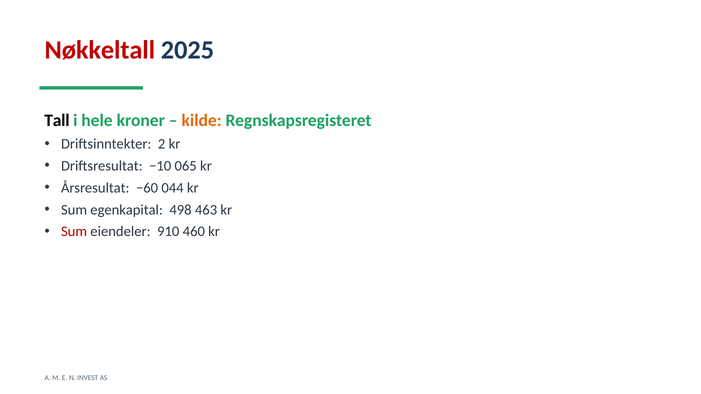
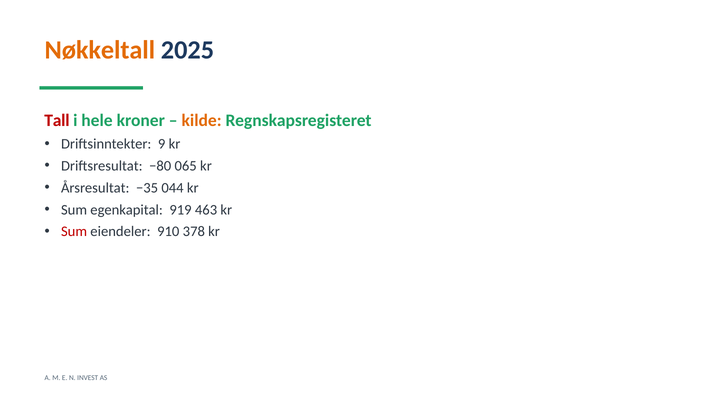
Nøkkeltall colour: red -> orange
Tall colour: black -> red
2: 2 -> 9
−10: −10 -> −80
−60: −60 -> −35
498: 498 -> 919
460: 460 -> 378
